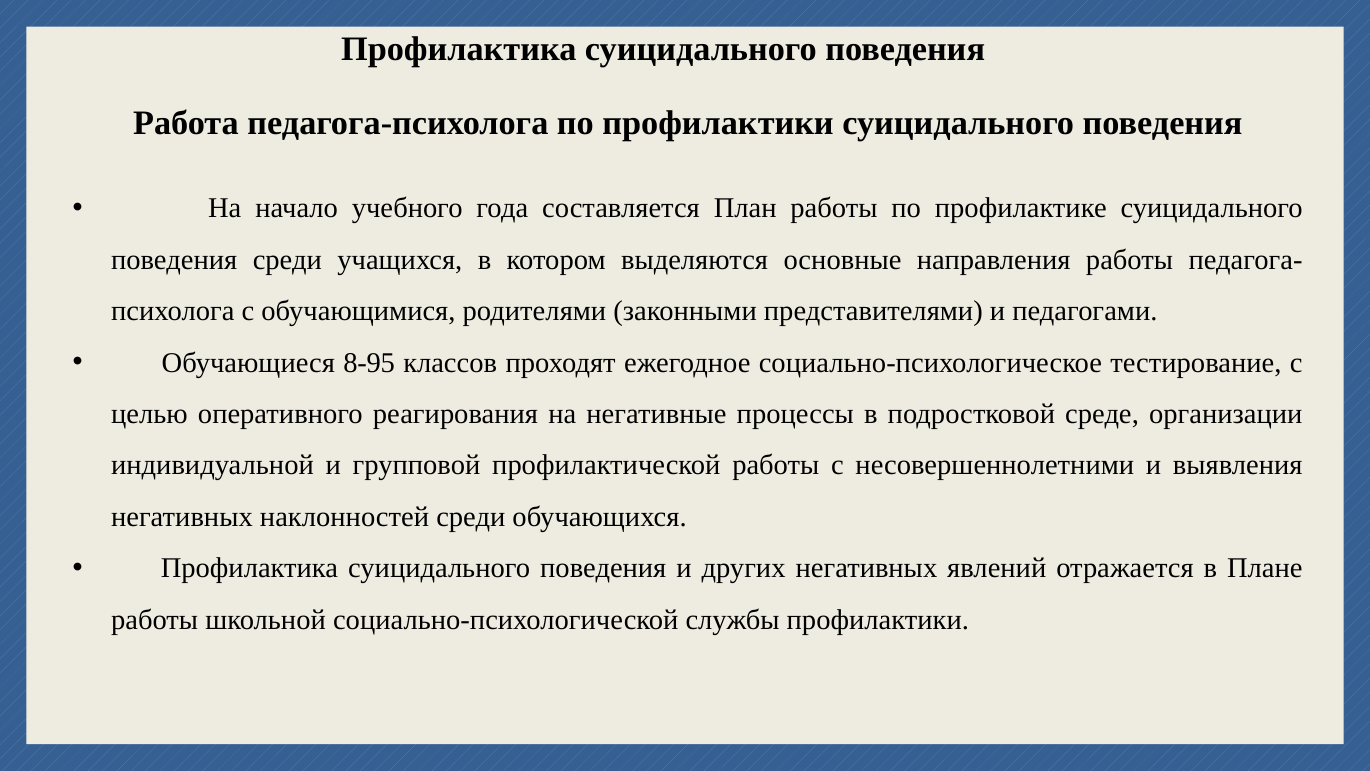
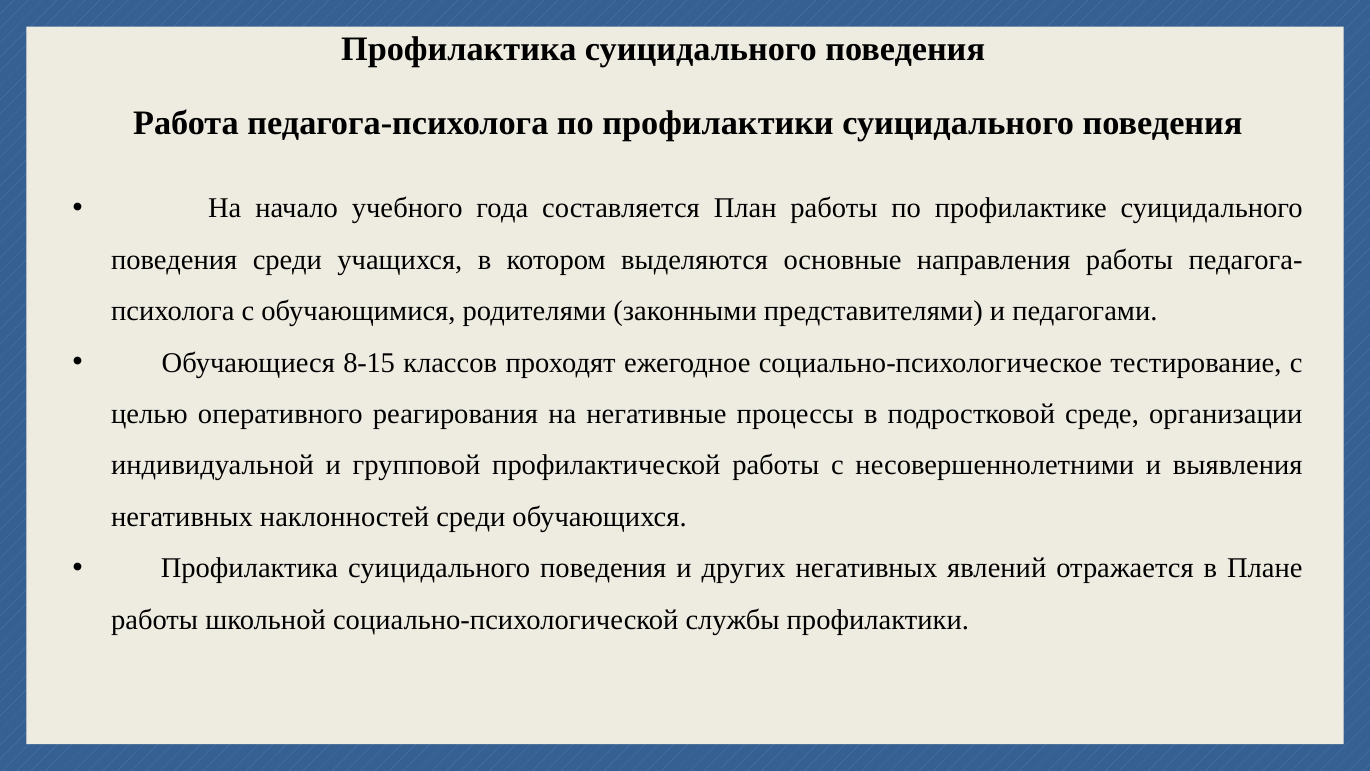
8-95: 8-95 -> 8-15
